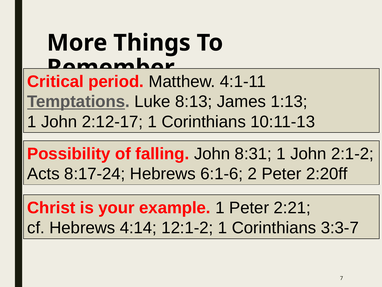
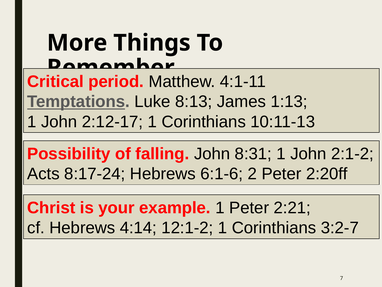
3:3-7: 3:3-7 -> 3:2-7
